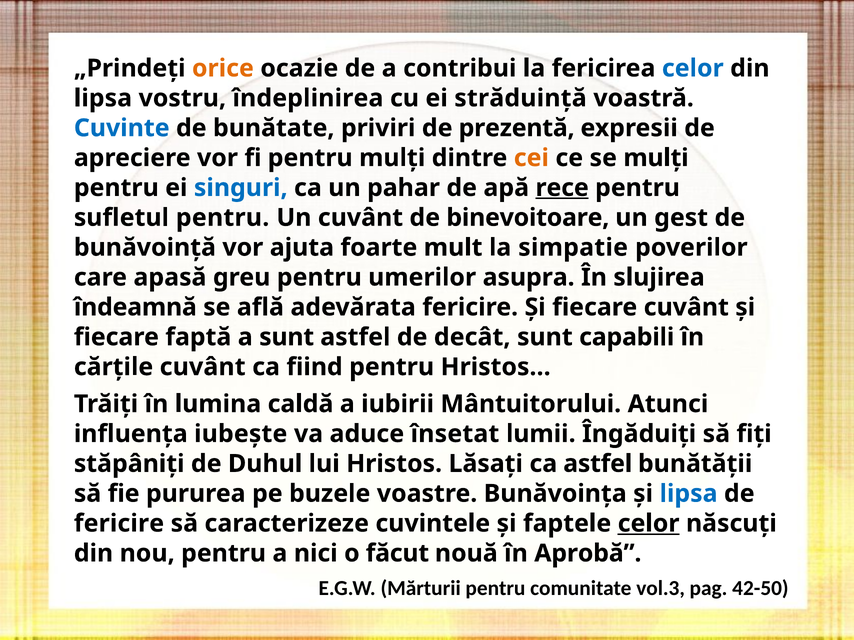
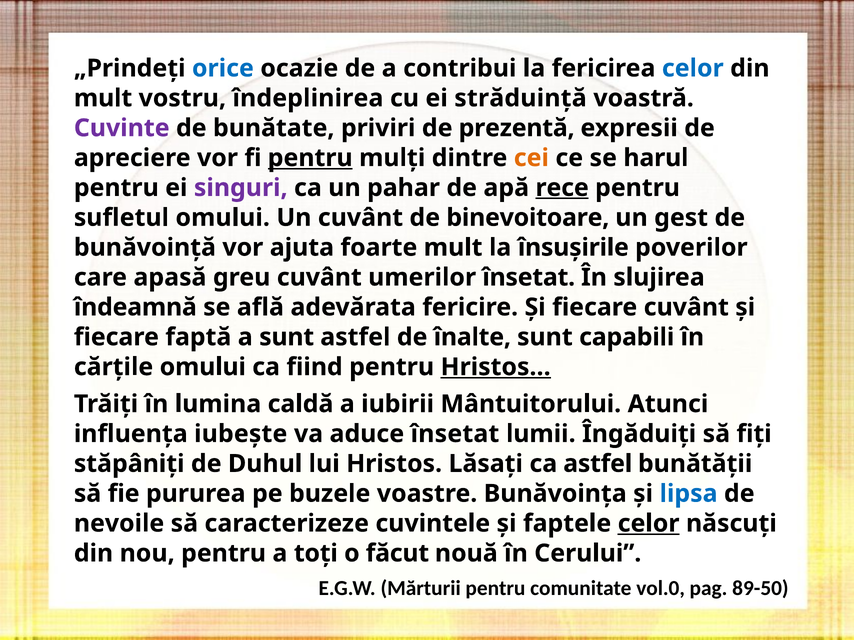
orice colour: orange -> blue
lipsa at (103, 98): lipsa -> mult
Cuvinte colour: blue -> purple
pentru at (310, 158) underline: none -> present
se mulţi: mulţi -> harul
singuri colour: blue -> purple
sufletul pentru: pentru -> omului
simpatie: simpatie -> însuşirile
greu pentru: pentru -> cuvânt
umerilor asupra: asupra -> însetat
decât: decât -> înalte
cărţile cuvânt: cuvânt -> omului
Hristos… underline: none -> present
fericire at (119, 524): fericire -> nevoile
nici: nici -> toţi
Aprobă: Aprobă -> Cerului
vol.3: vol.3 -> vol.0
42-50: 42-50 -> 89-50
